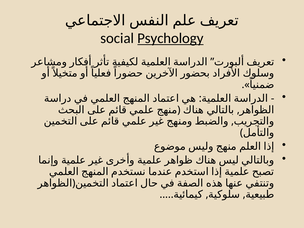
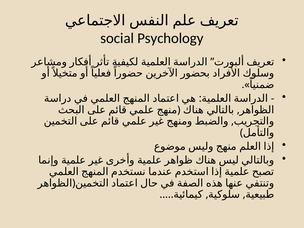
Psychology underline: present -> none
